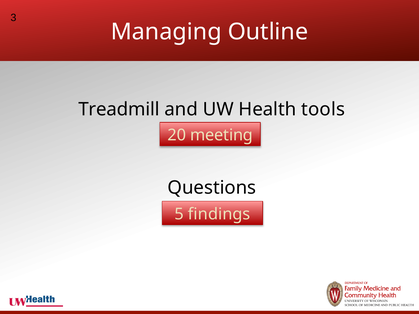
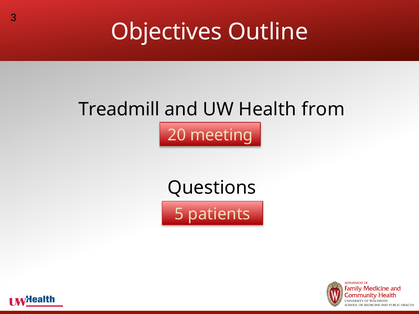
Managing: Managing -> Objectives
tools: tools -> from
findings: findings -> patients
